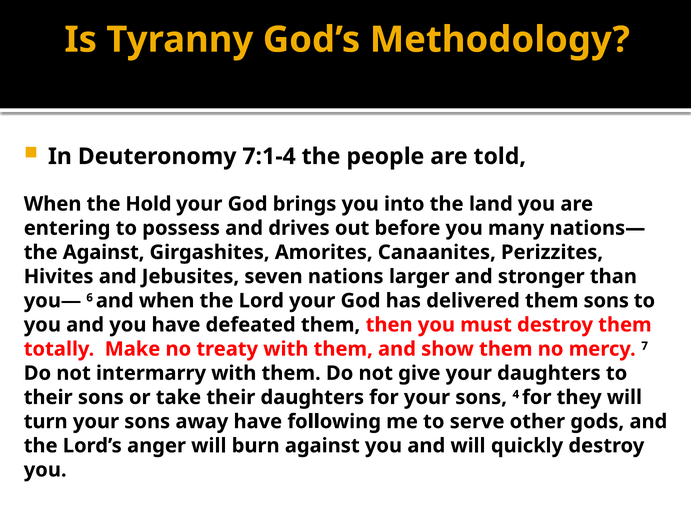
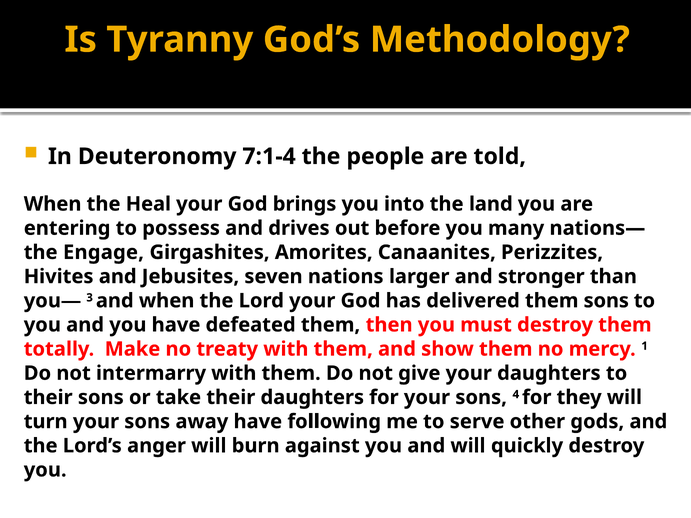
Hold: Hold -> Heal
the Against: Against -> Engage
6: 6 -> 3
7: 7 -> 1
